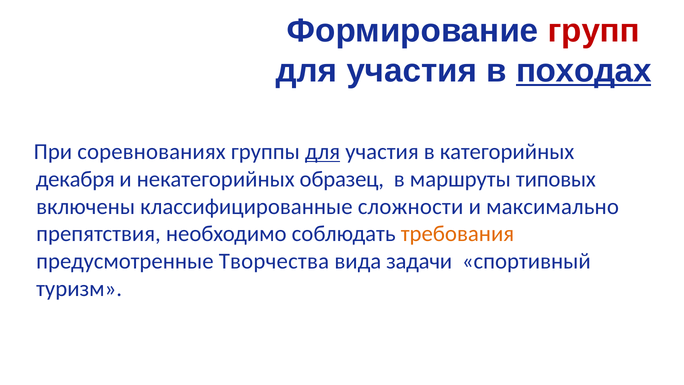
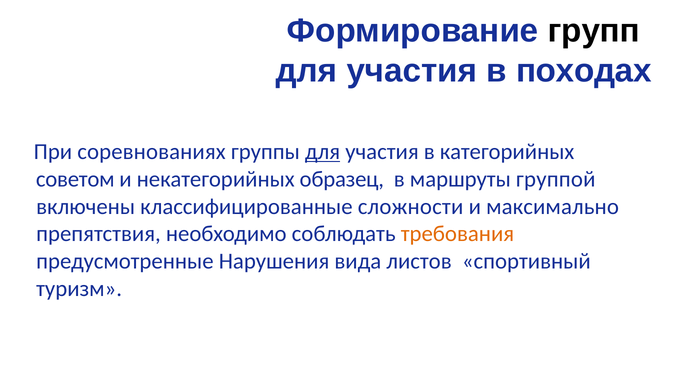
групп colour: red -> black
походах underline: present -> none
декабря: декабря -> советом
типовых: типовых -> группой
Творчества: Творчества -> Нарушения
задачи: задачи -> листов
